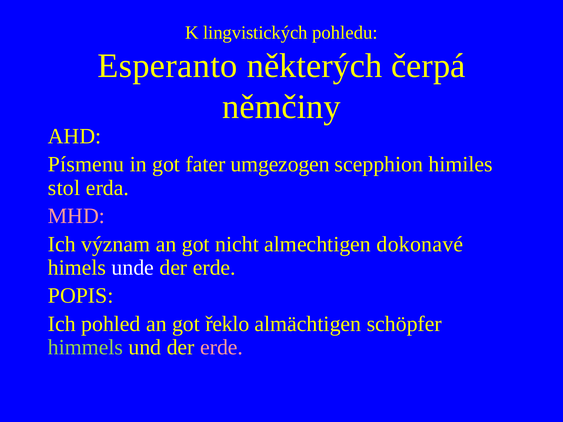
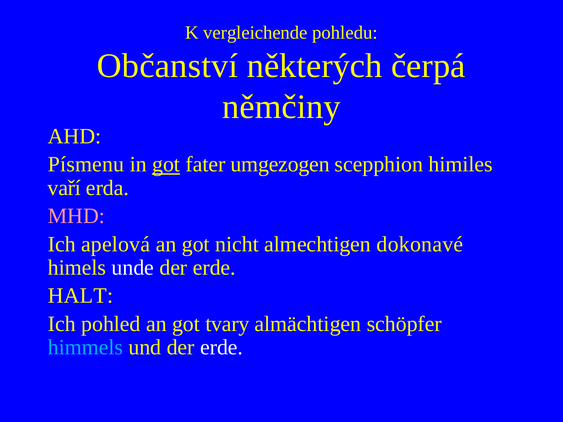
lingvistických: lingvistických -> vergleichende
Esperanto: Esperanto -> Občanství
got at (166, 165) underline: none -> present
stol: stol -> vaří
význam: význam -> apelová
POPIS: POPIS -> HALT
řeklo: řeklo -> tvary
himmels colour: light green -> light blue
erde at (222, 348) colour: pink -> white
